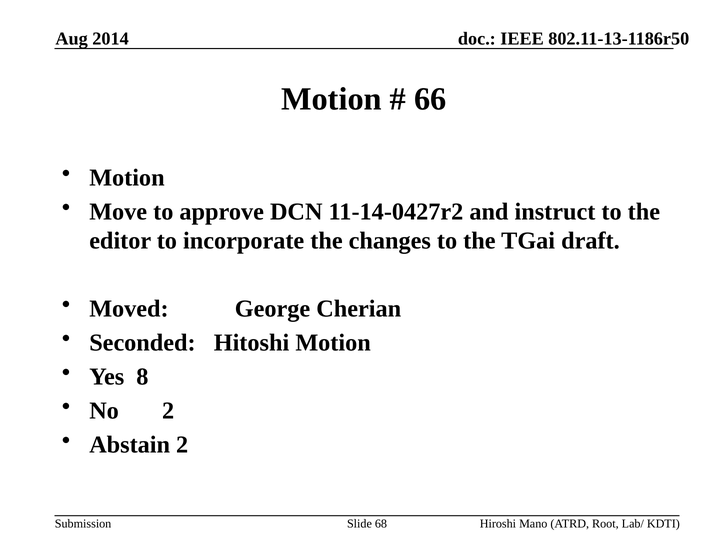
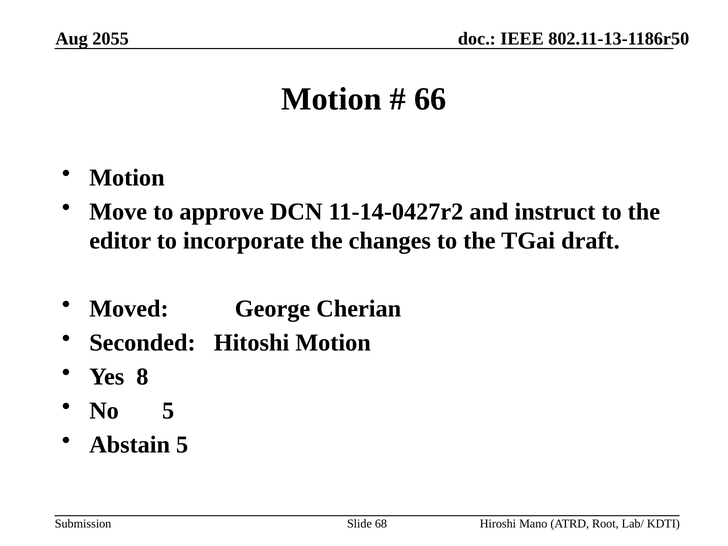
2014: 2014 -> 2055
No 2: 2 -> 5
Abstain 2: 2 -> 5
